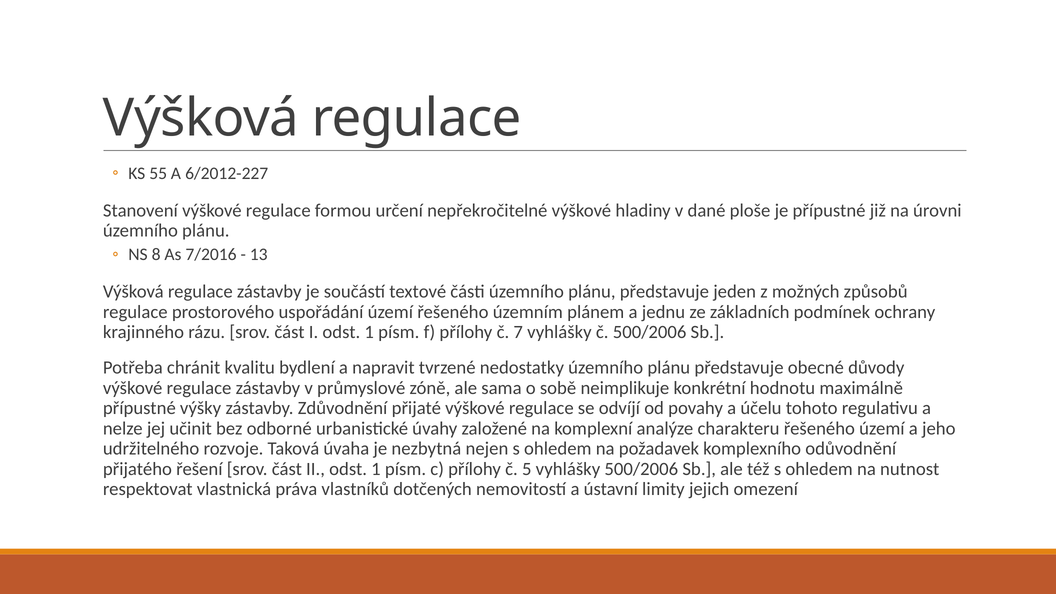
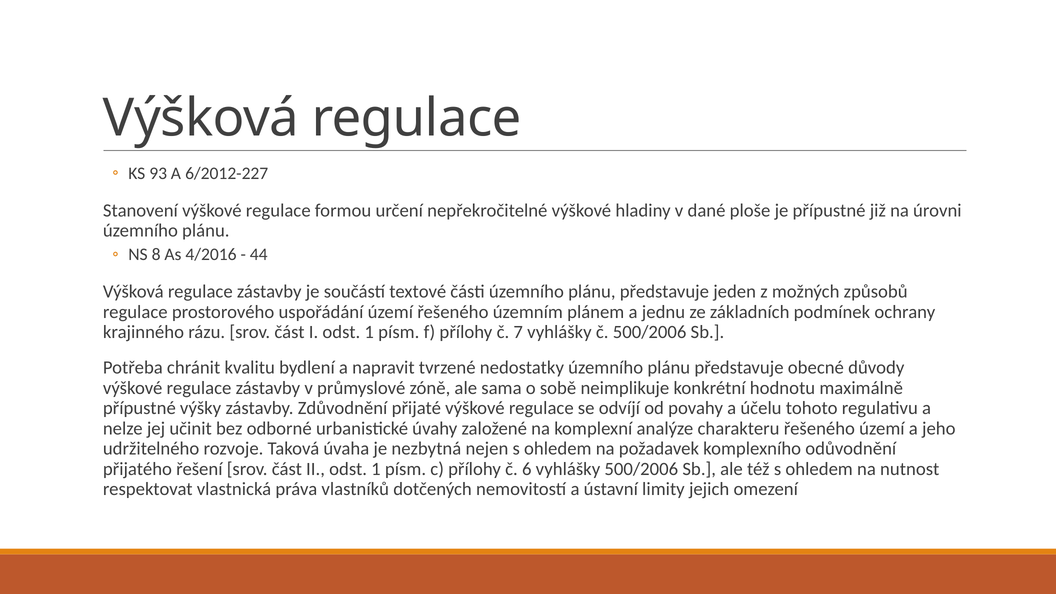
55: 55 -> 93
7/2016: 7/2016 -> 4/2016
13: 13 -> 44
5: 5 -> 6
